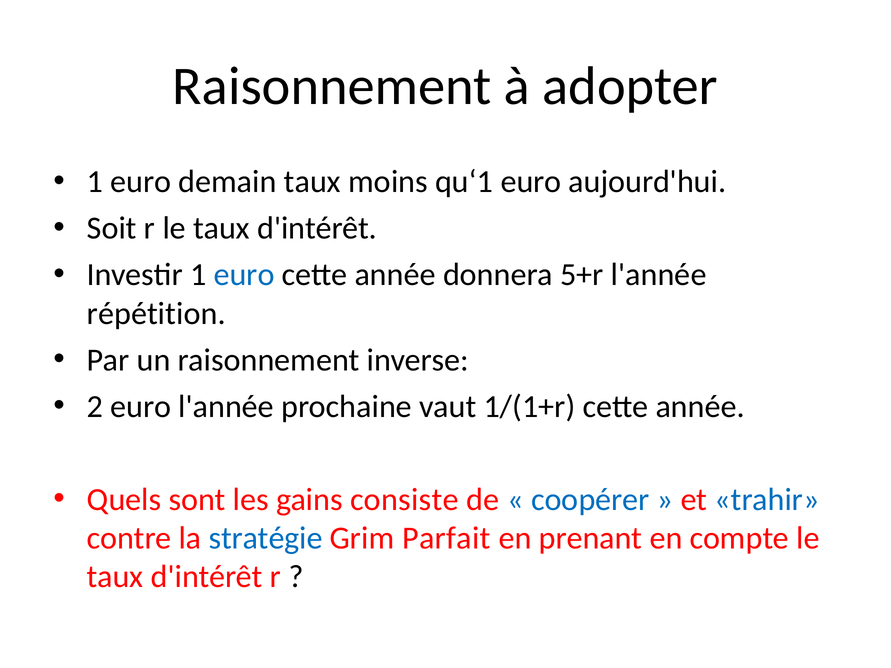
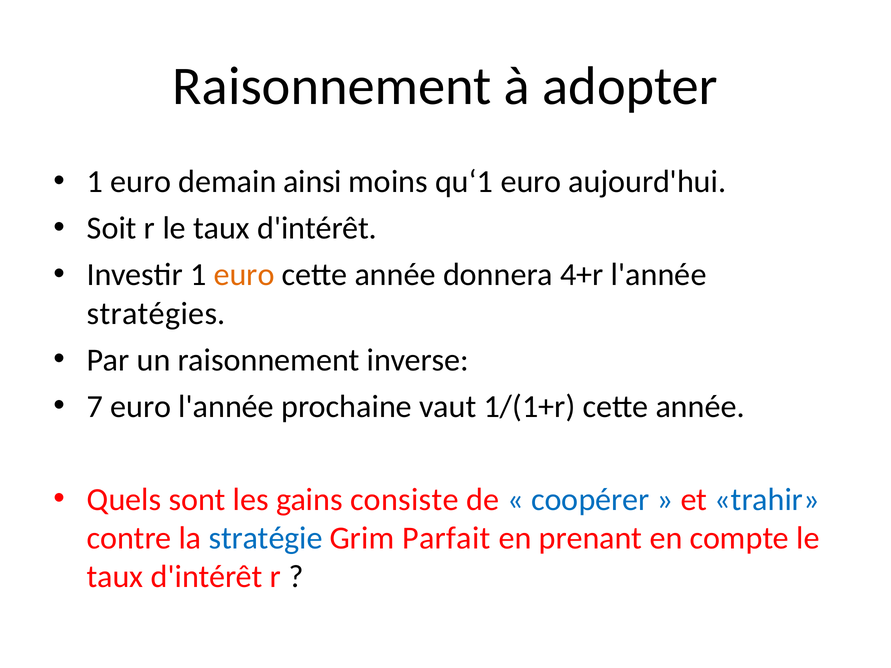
demain taux: taux -> ainsi
euro at (244, 275) colour: blue -> orange
5+r: 5+r -> 4+r
répétition: répétition -> stratégies
2: 2 -> 7
